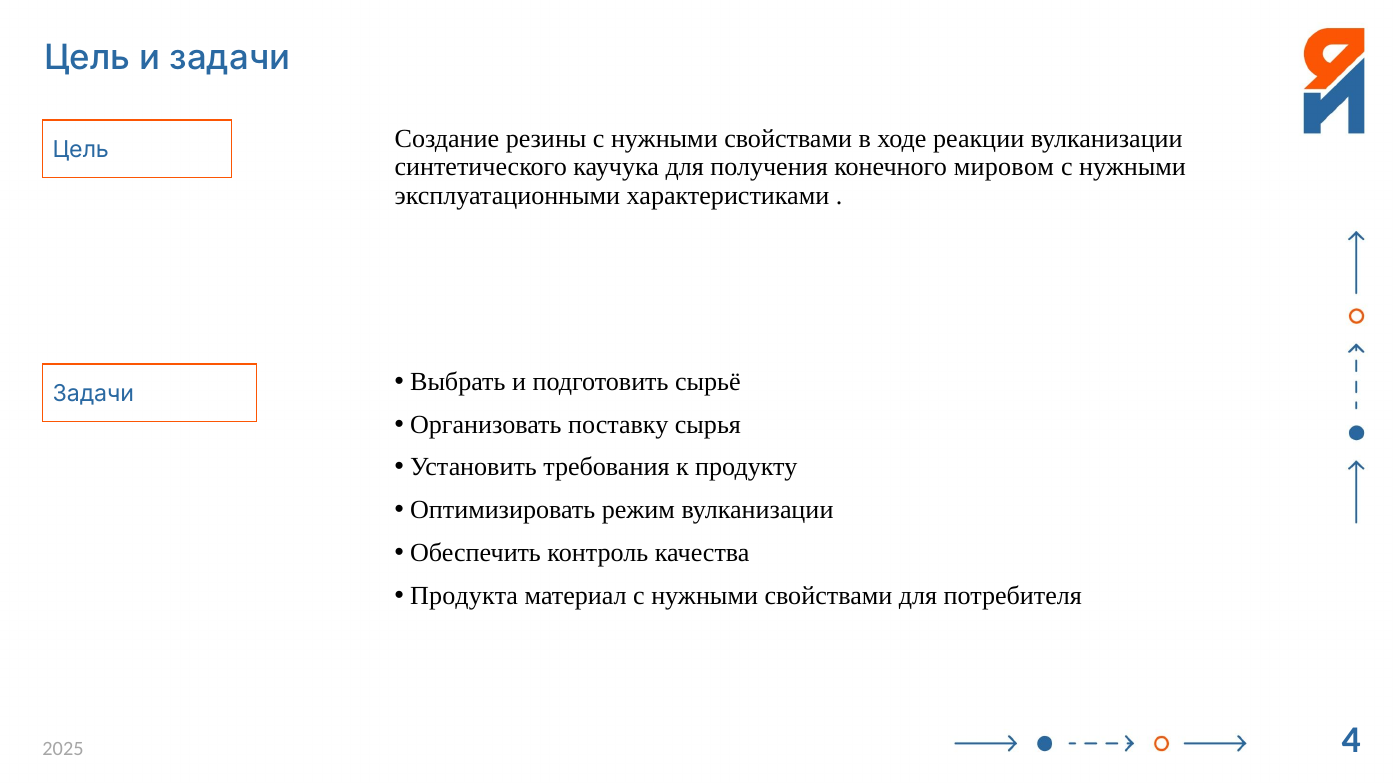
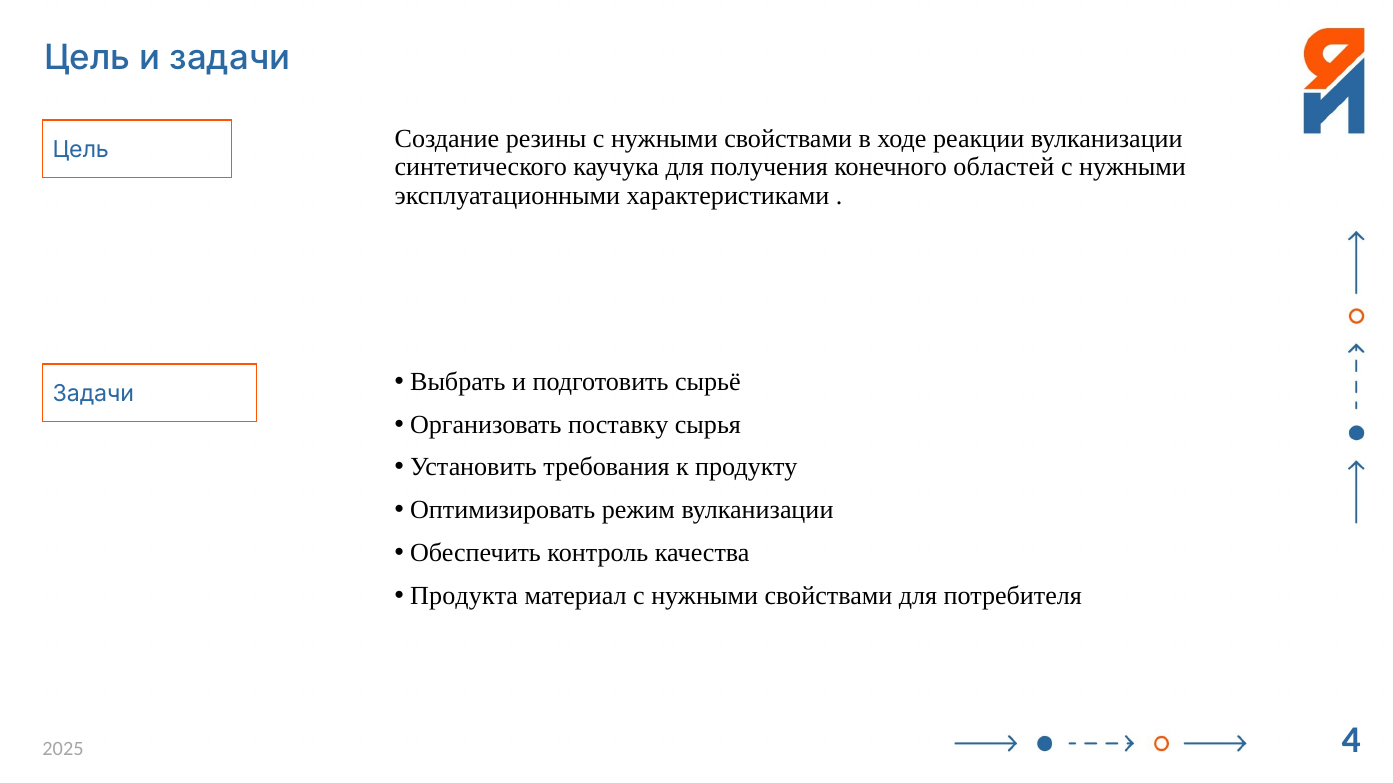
мировом: мировом -> областей
